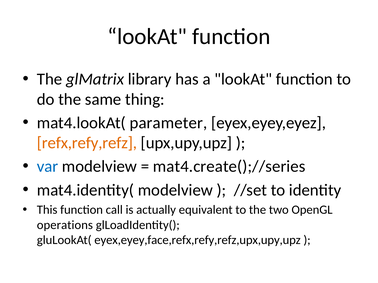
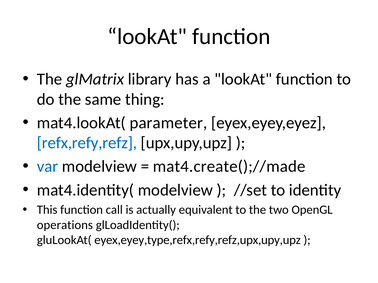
refx,refy,refz colour: orange -> blue
mat4.create();//series: mat4.create();//series -> mat4.create();//made
eyex,eyey,face,refx,refy,refz,upx,upy,upz: eyex,eyey,face,refx,refy,refz,upx,upy,upz -> eyex,eyey,type,refx,refy,refz,upx,upy,upz
